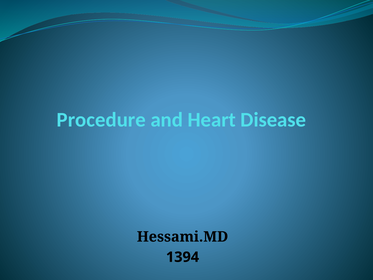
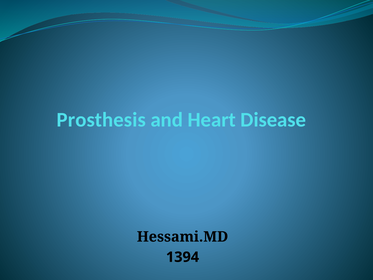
Procedure: Procedure -> Prosthesis
